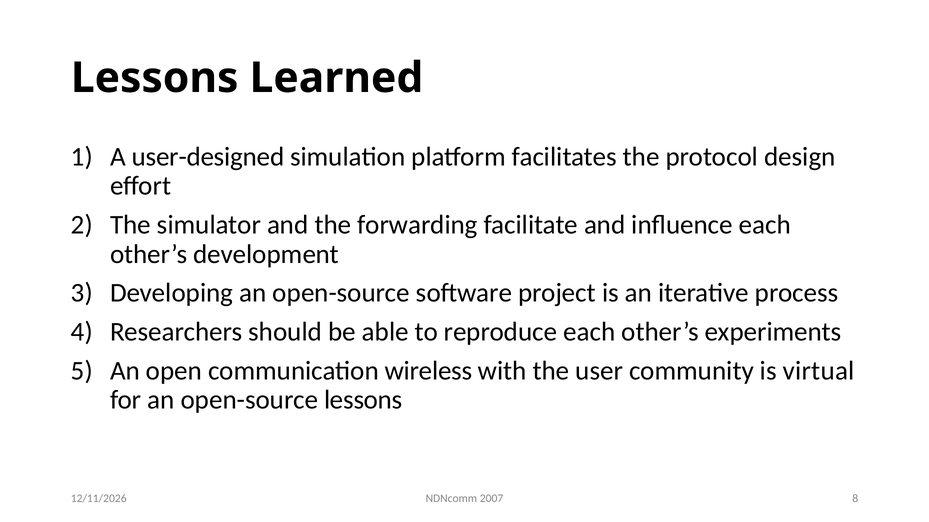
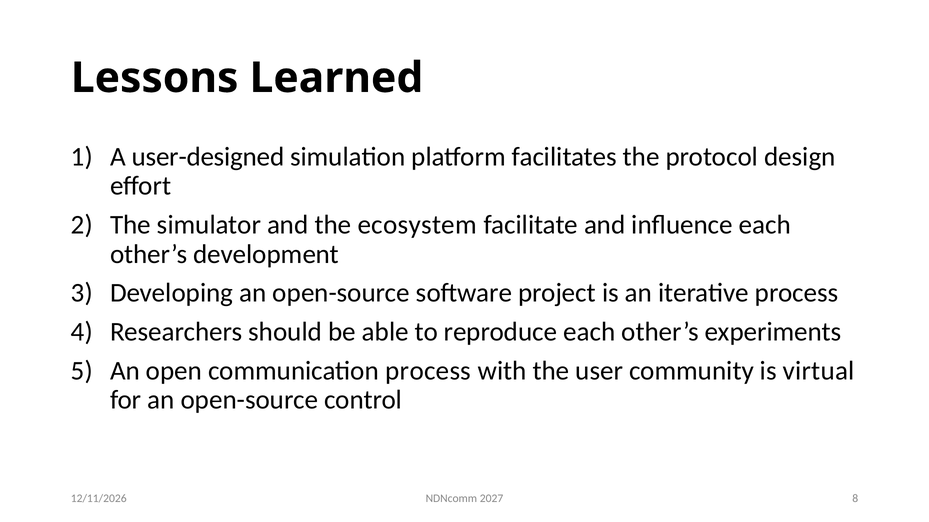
forwarding: forwarding -> ecosystem
communication wireless: wireless -> process
open-source lessons: lessons -> control
2007: 2007 -> 2027
